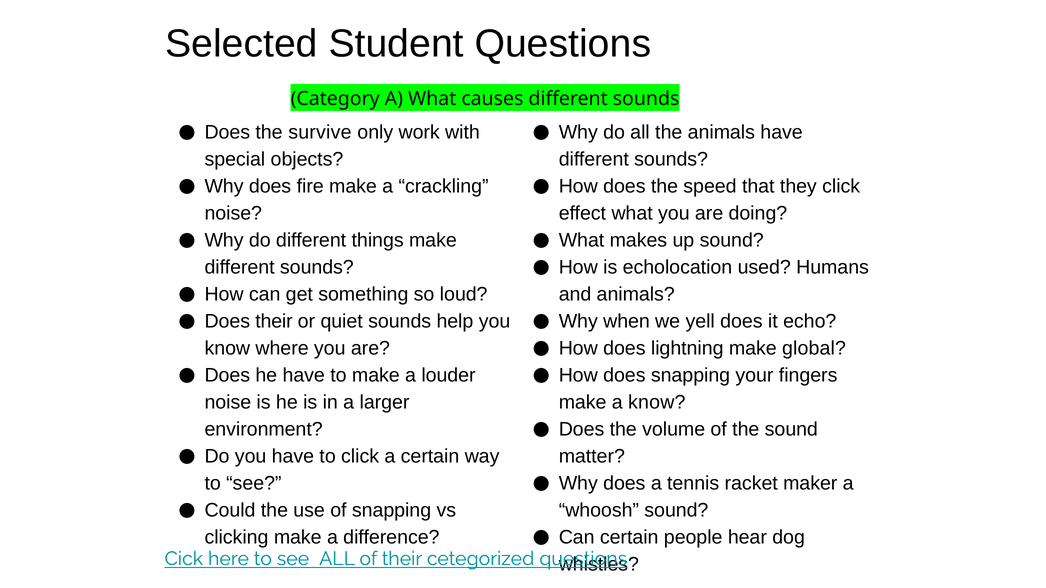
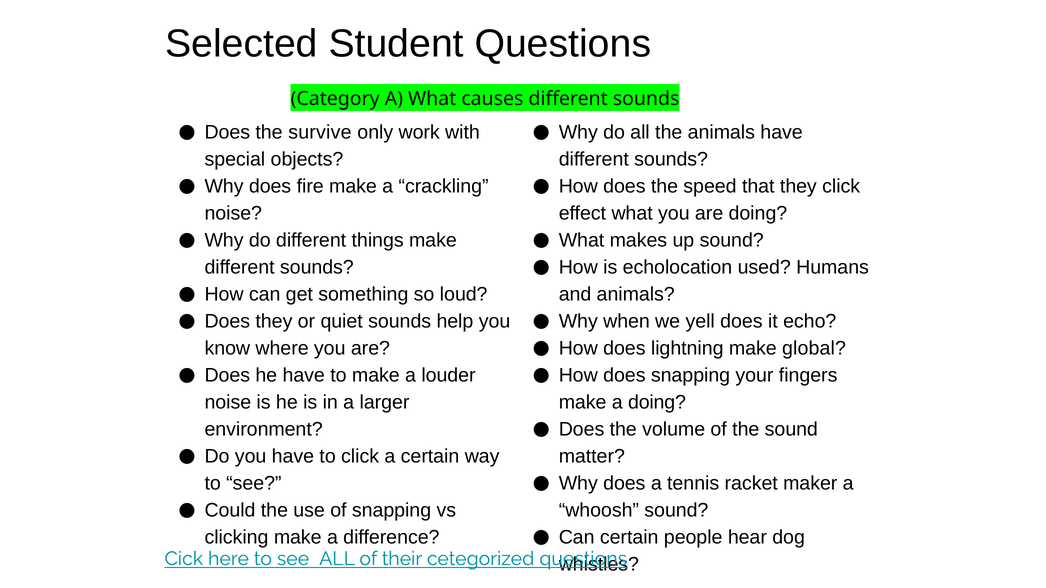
Does their: their -> they
a know: know -> doing
